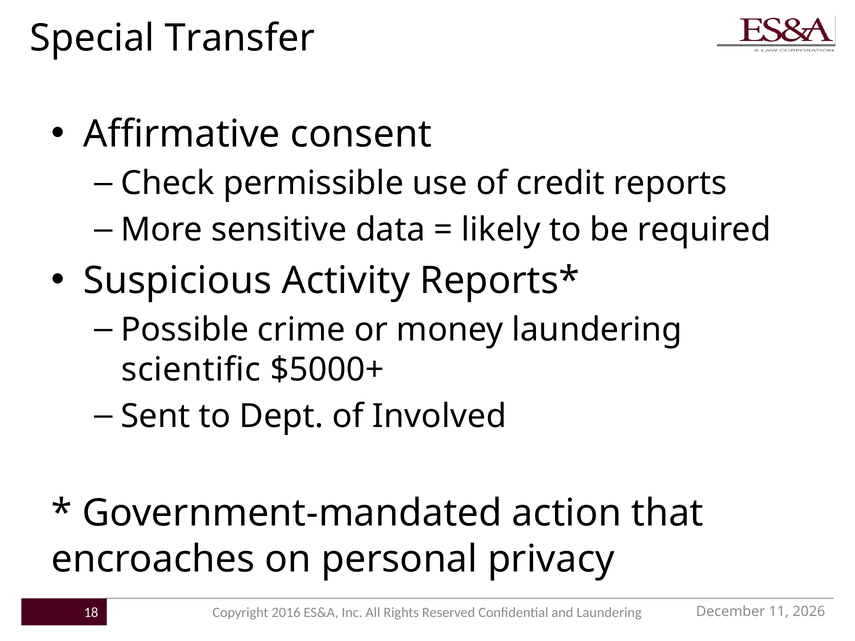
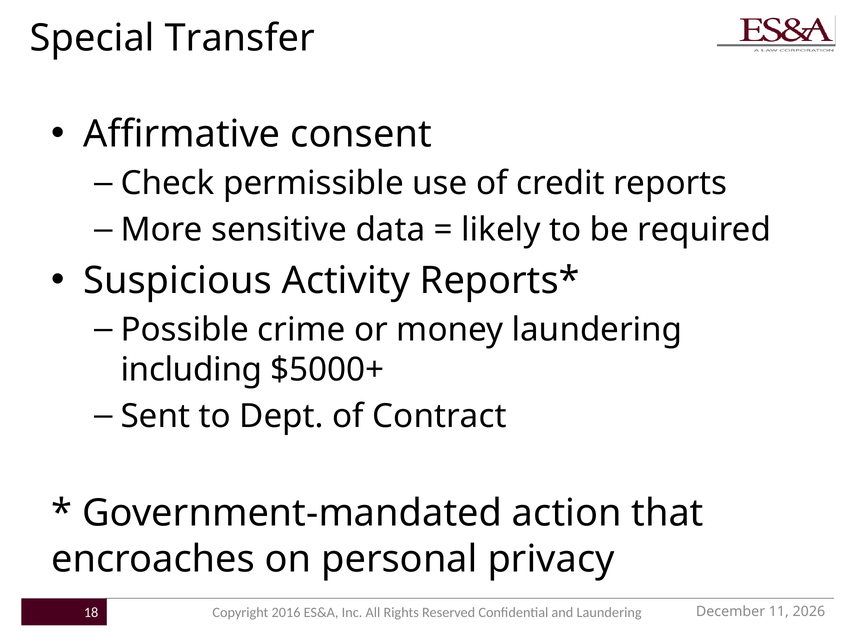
scientific: scientific -> including
Involved: Involved -> Contract
